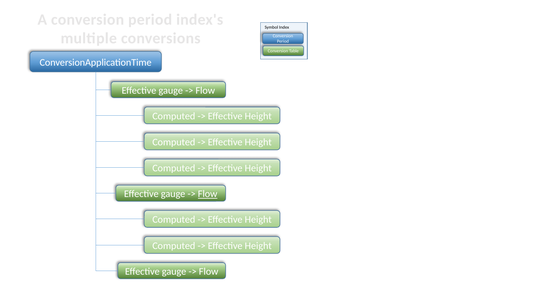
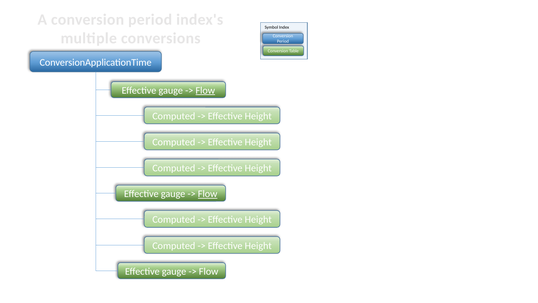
Flow at (205, 90) underline: none -> present
